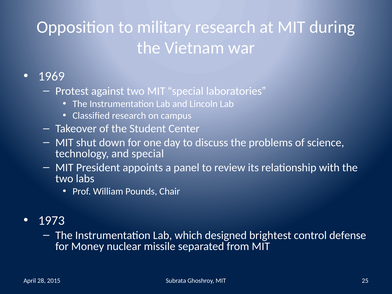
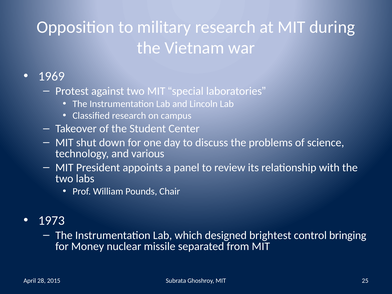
and special: special -> various
defense: defense -> bringing
